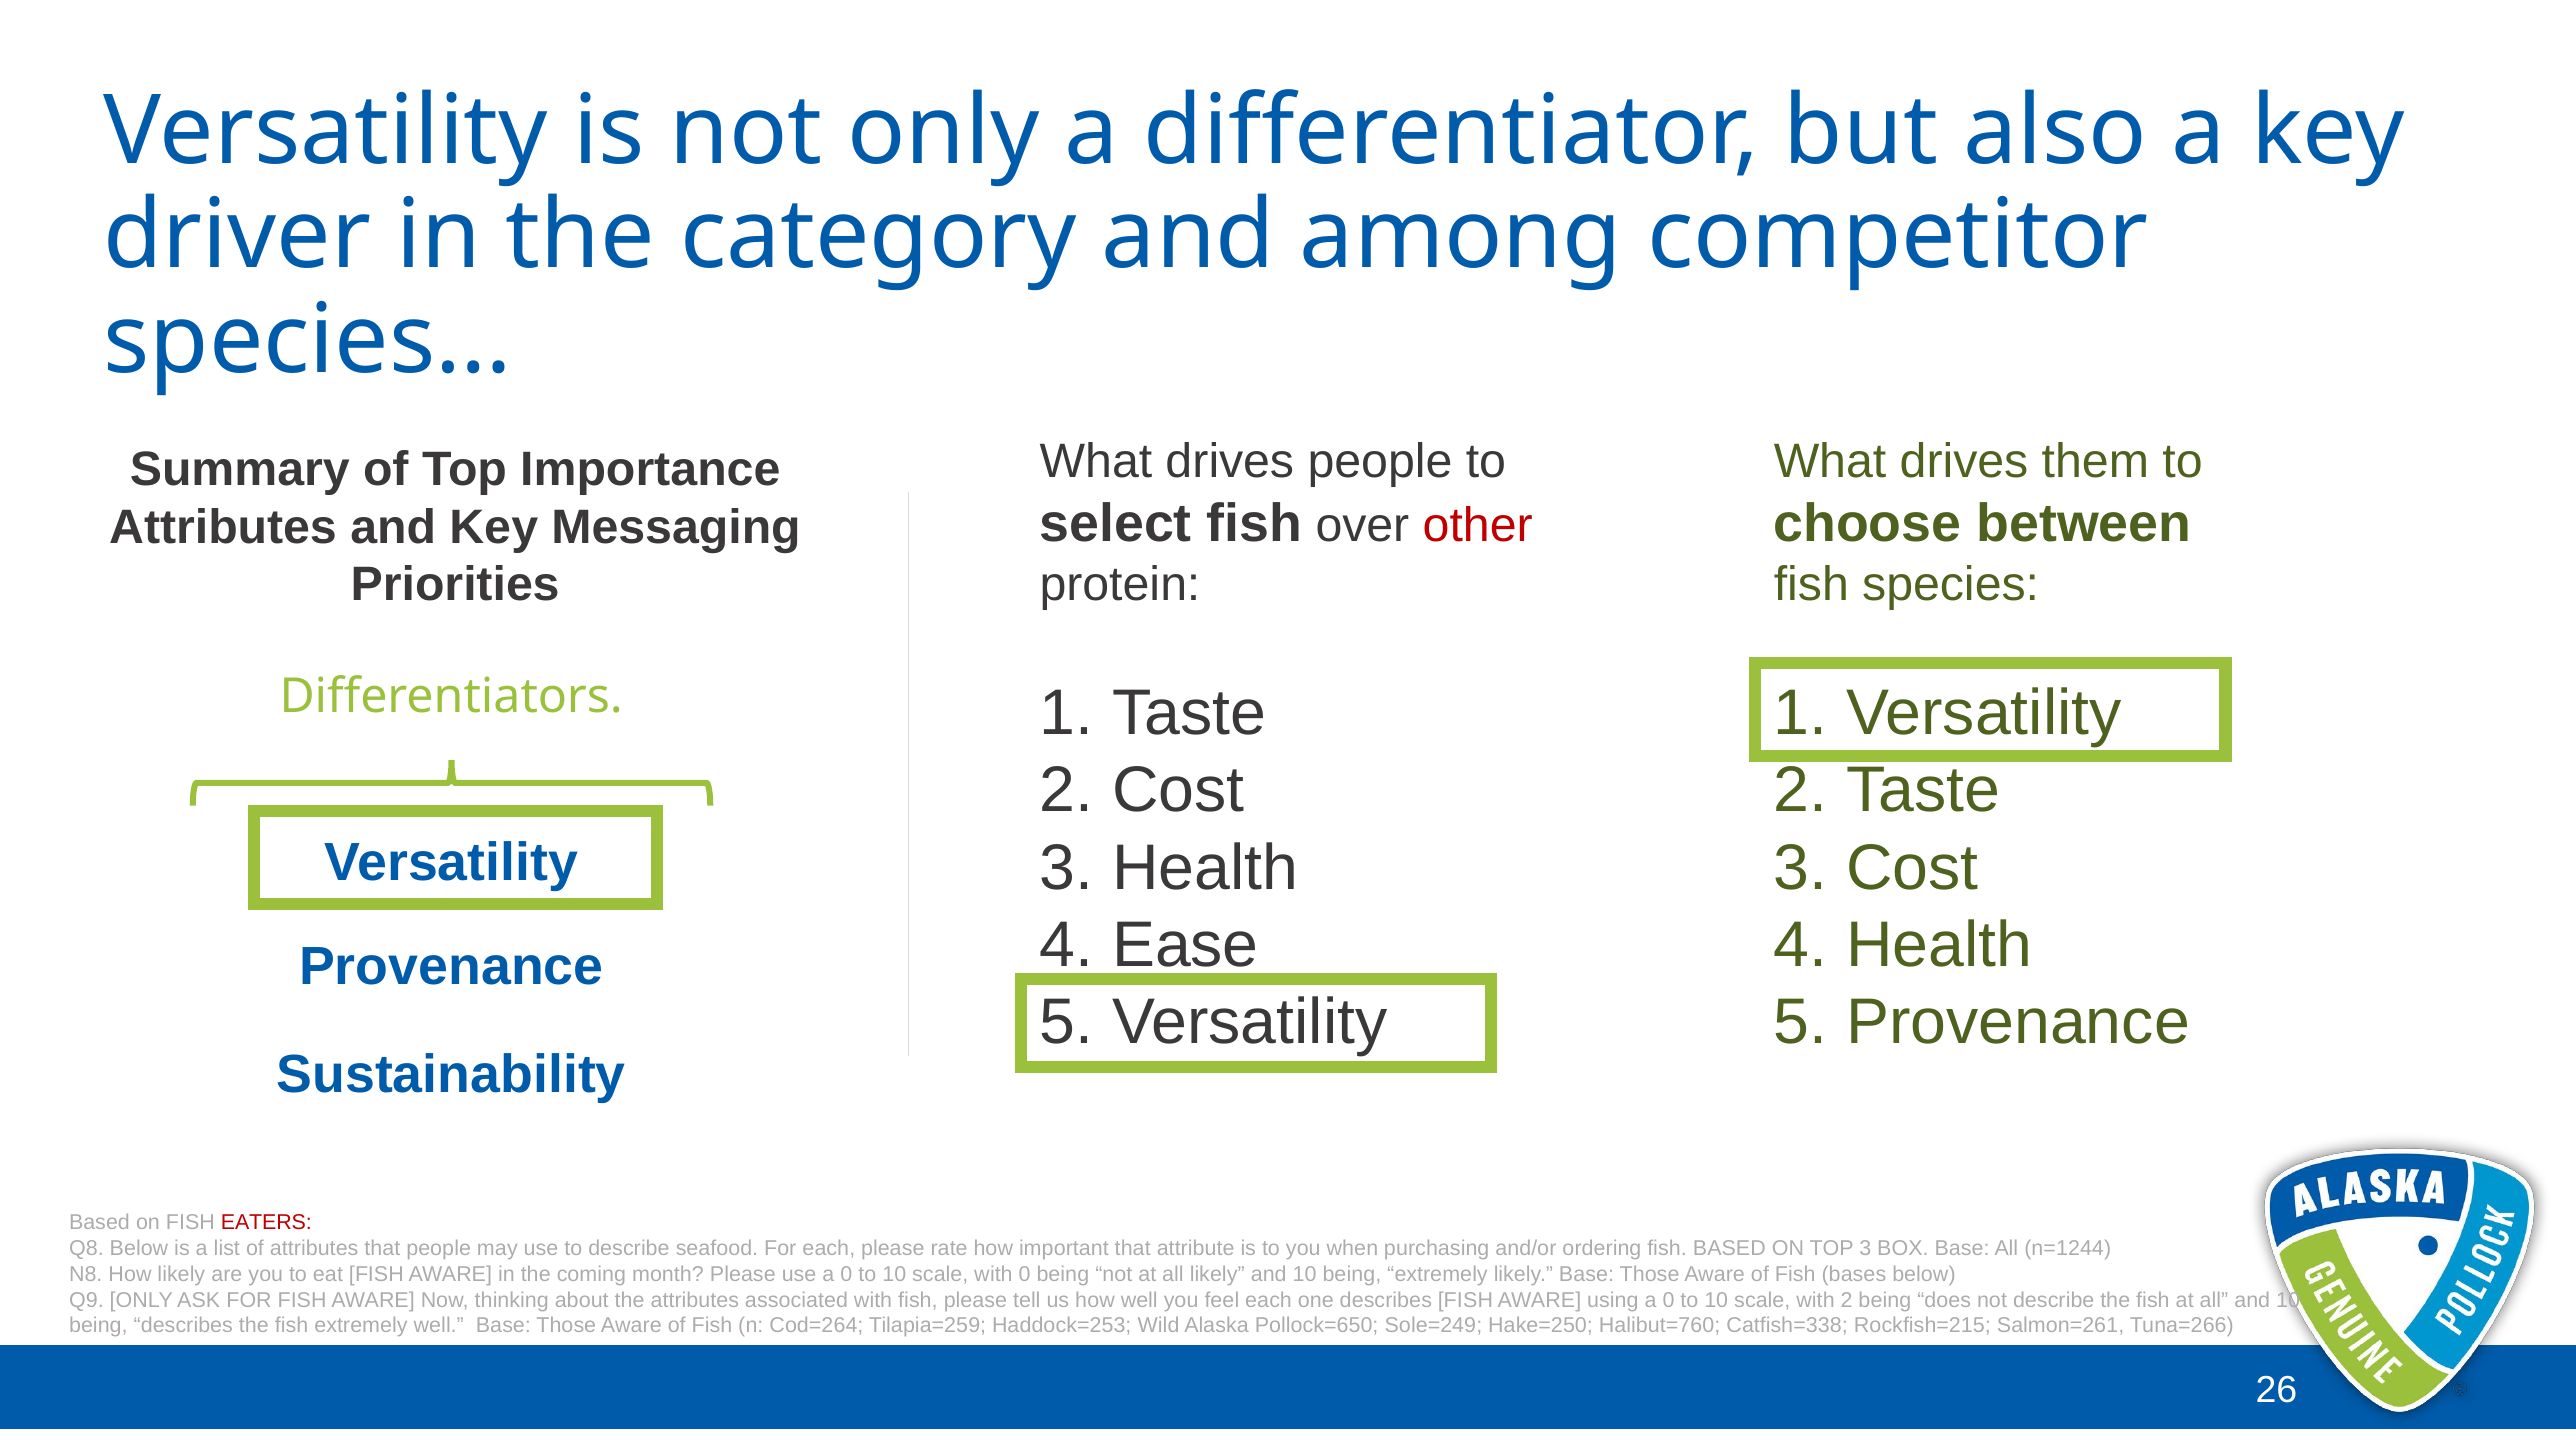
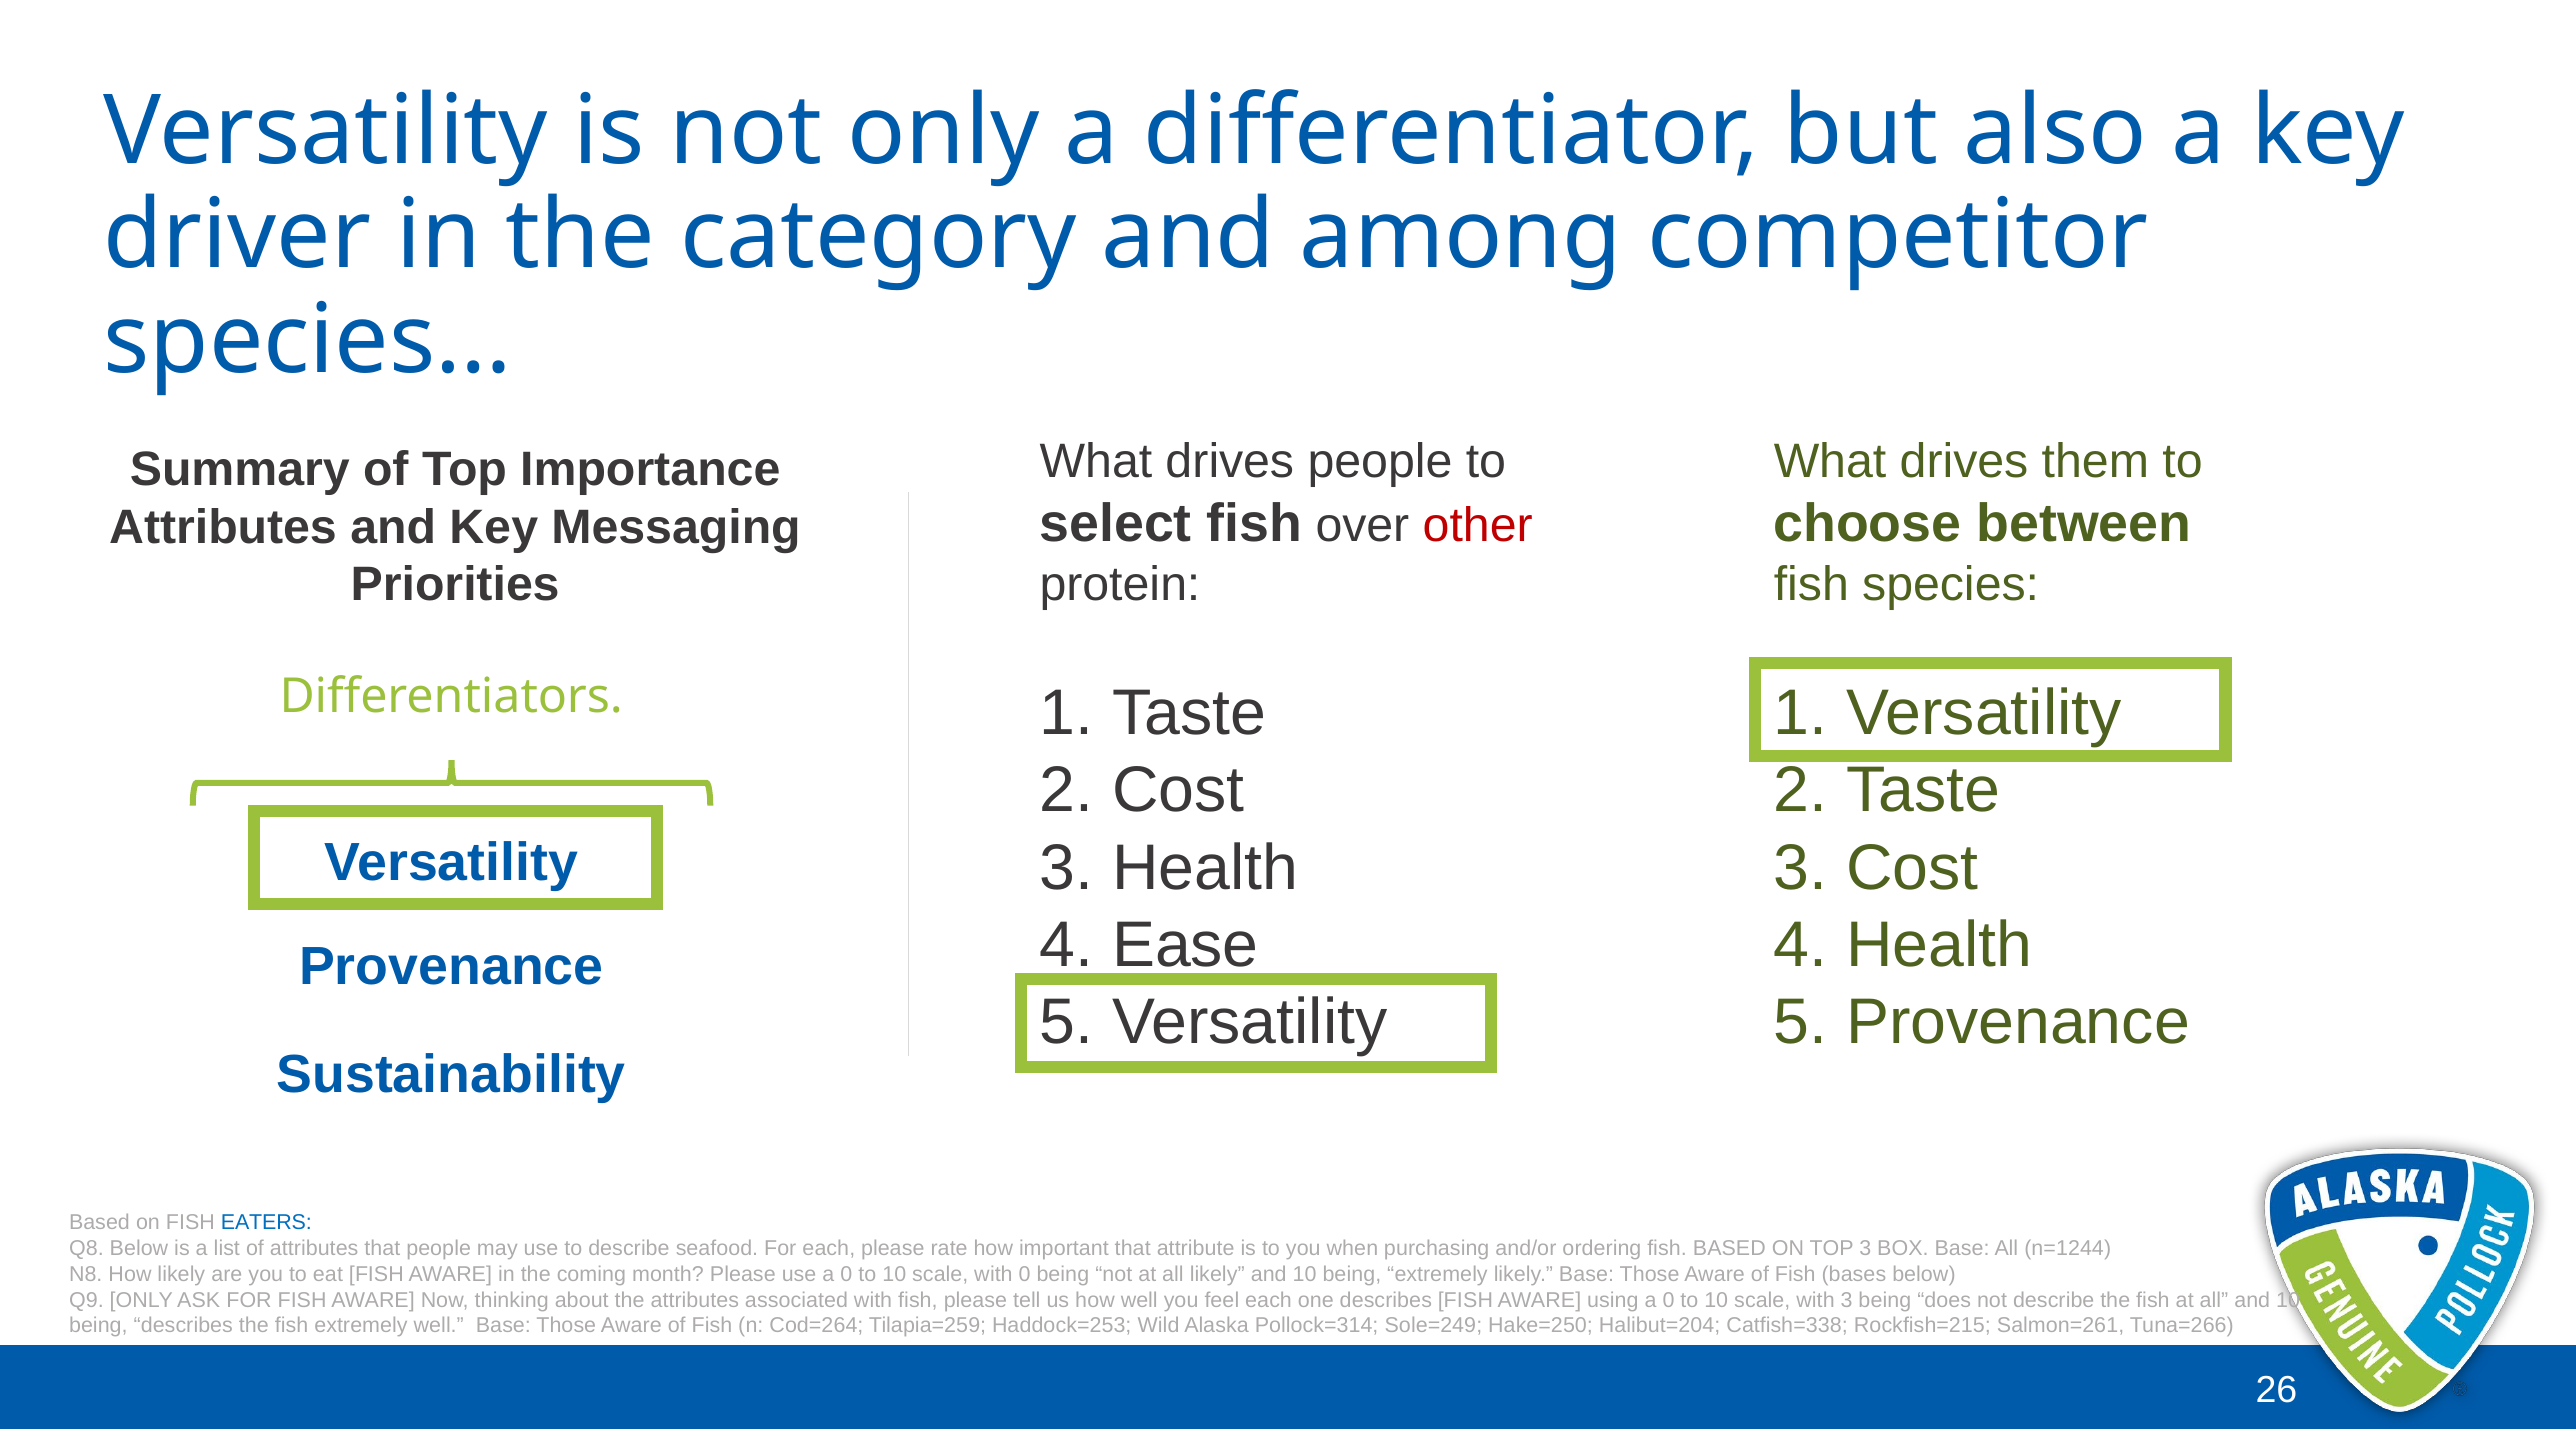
EATERS colour: red -> blue
with 2: 2 -> 3
Pollock=650: Pollock=650 -> Pollock=314
Halibut=760: Halibut=760 -> Halibut=204
